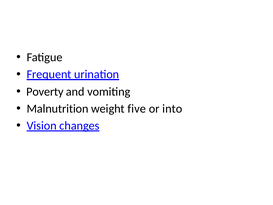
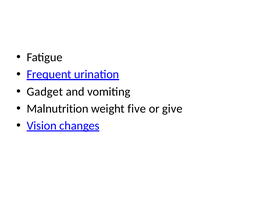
Poverty: Poverty -> Gadget
into: into -> give
